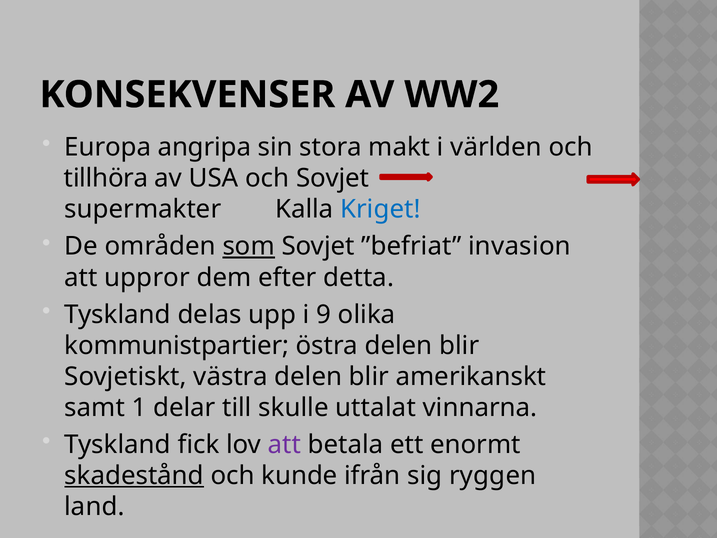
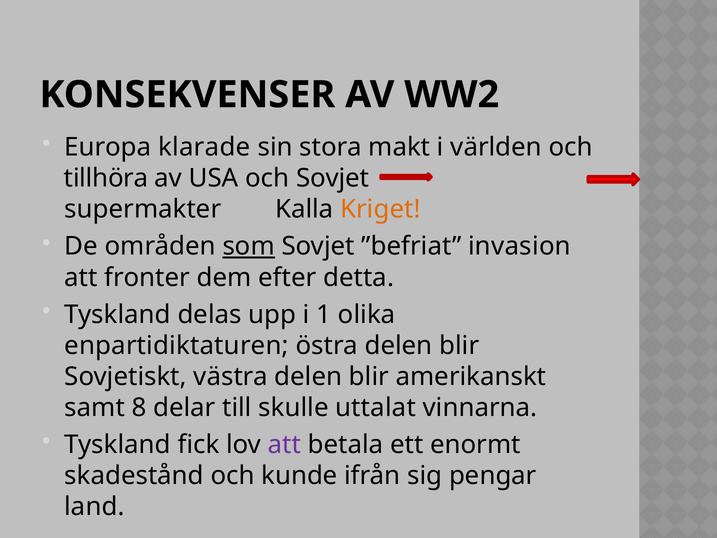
angripa: angripa -> klarade
Kriget colour: blue -> orange
uppror: uppror -> fronter
9: 9 -> 1
kommunistpartier: kommunistpartier -> enpartidiktaturen
1: 1 -> 8
skadestånd underline: present -> none
ryggen: ryggen -> pengar
